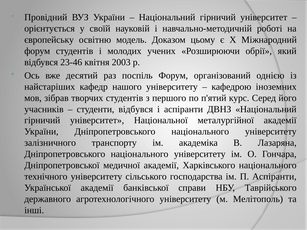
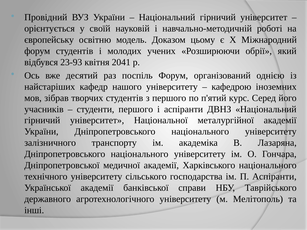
23-46: 23-46 -> 23-93
2003: 2003 -> 2041
студенти відбувся: відбувся -> першого
